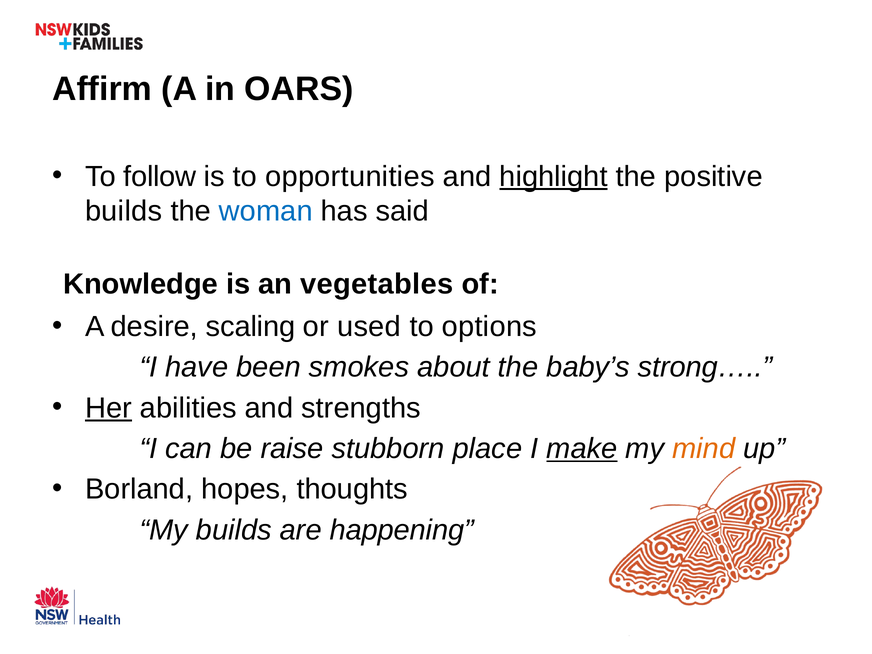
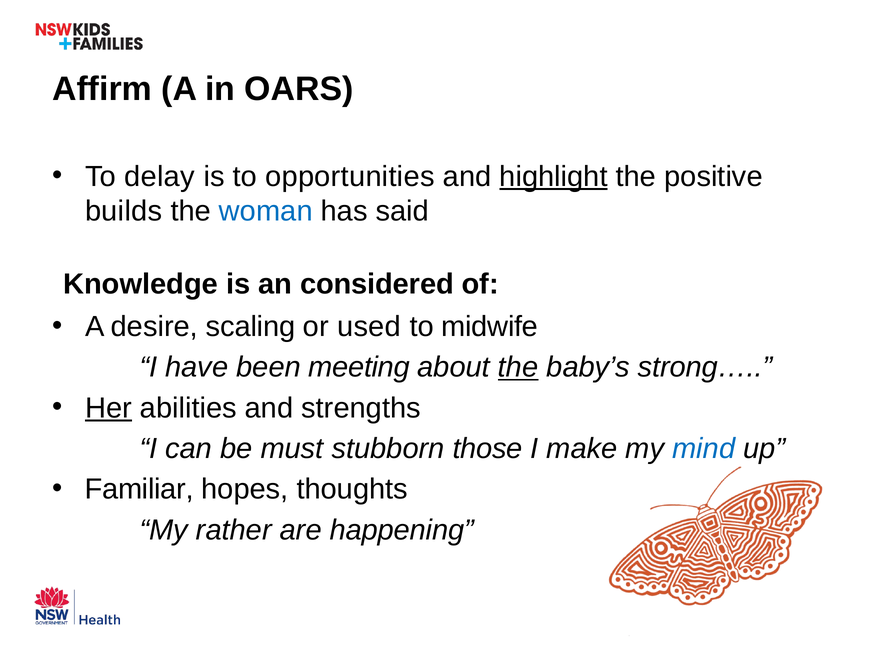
follow: follow -> delay
vegetables: vegetables -> considered
options: options -> midwife
smokes: smokes -> meeting
the at (518, 367) underline: none -> present
raise: raise -> must
place: place -> those
make underline: present -> none
mind colour: orange -> blue
Borland: Borland -> Familiar
My builds: builds -> rather
